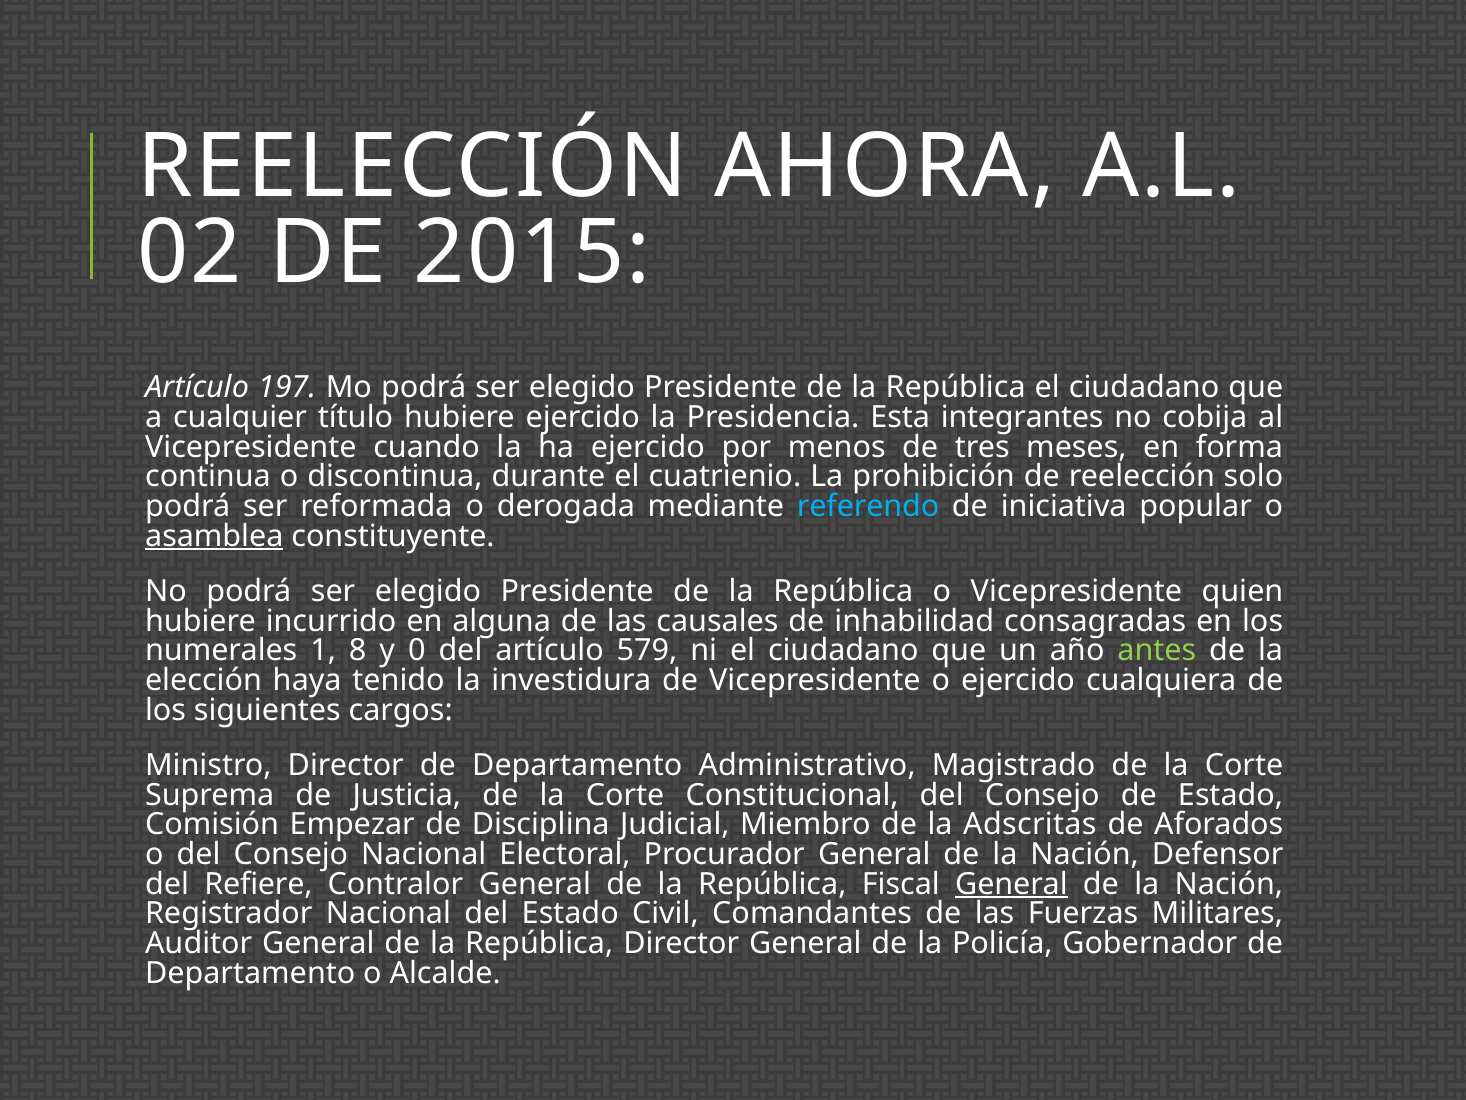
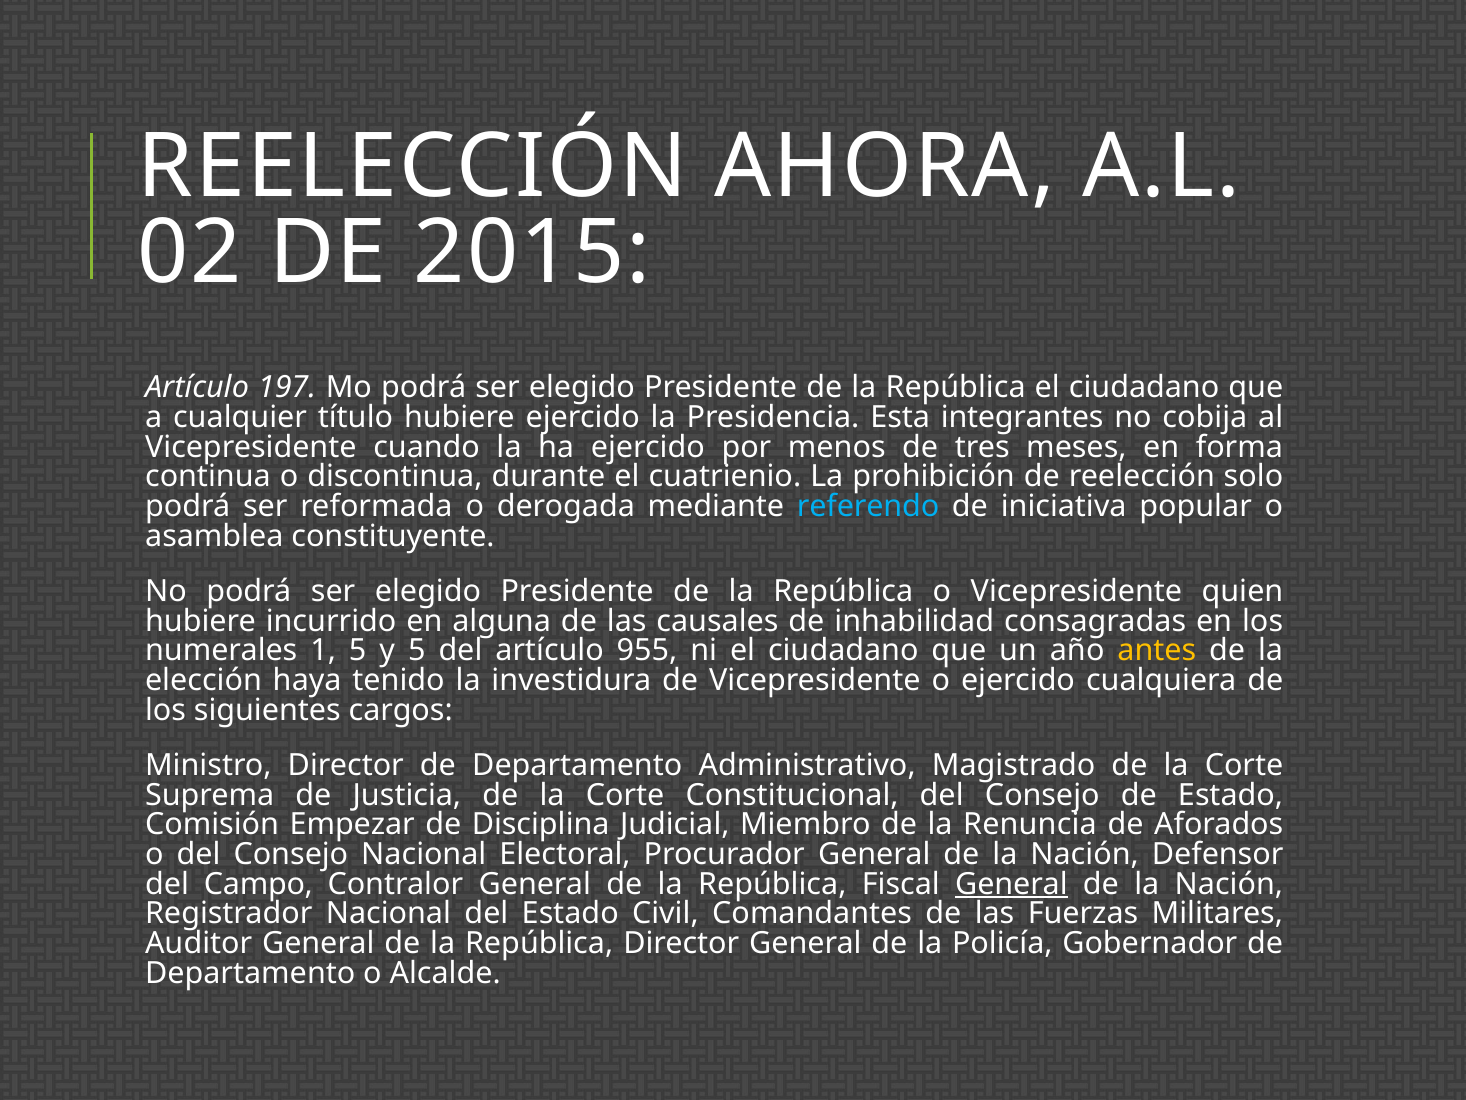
asamblea underline: present -> none
1 8: 8 -> 5
y 0: 0 -> 5
579: 579 -> 955
antes colour: light green -> yellow
Adscritas: Adscritas -> Renuncia
Refiere: Refiere -> Campo
